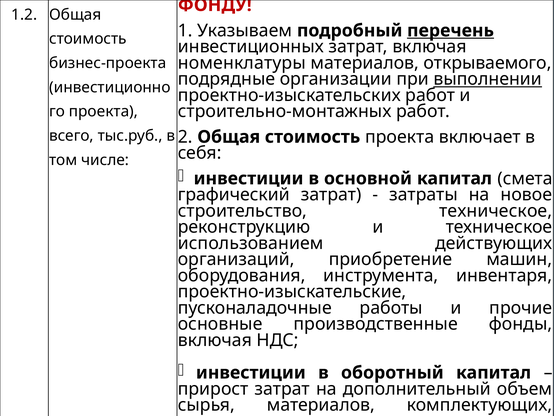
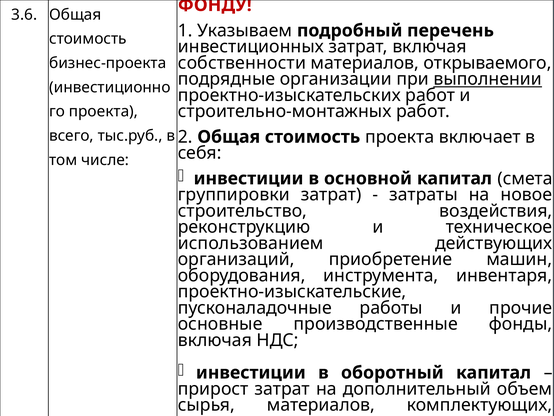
1.2: 1.2 -> 3.6
перечень underline: present -> none
номенклатуры: номенклатуры -> собственности
графический: графический -> группировки
строительство техническое: техническое -> воздействия
